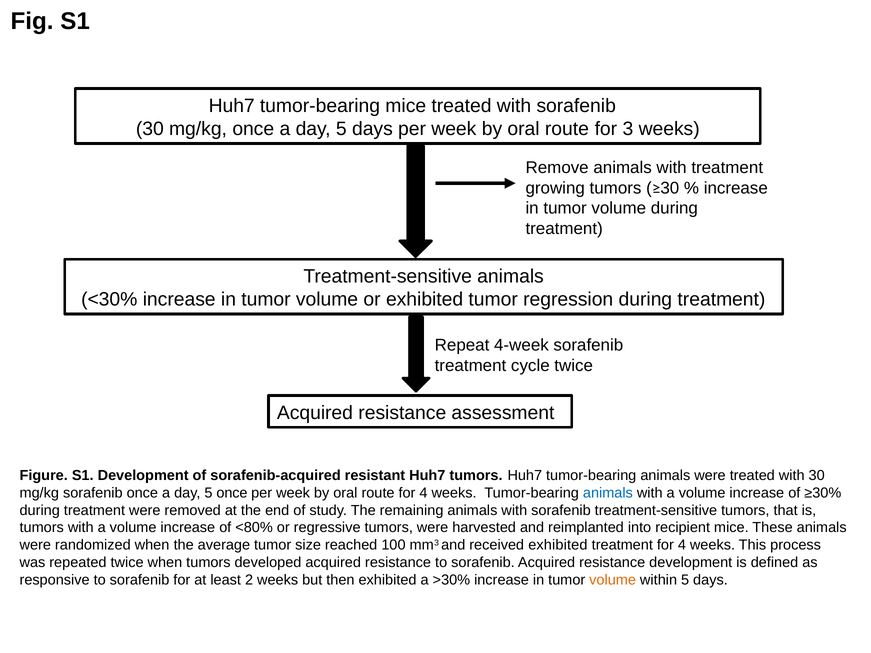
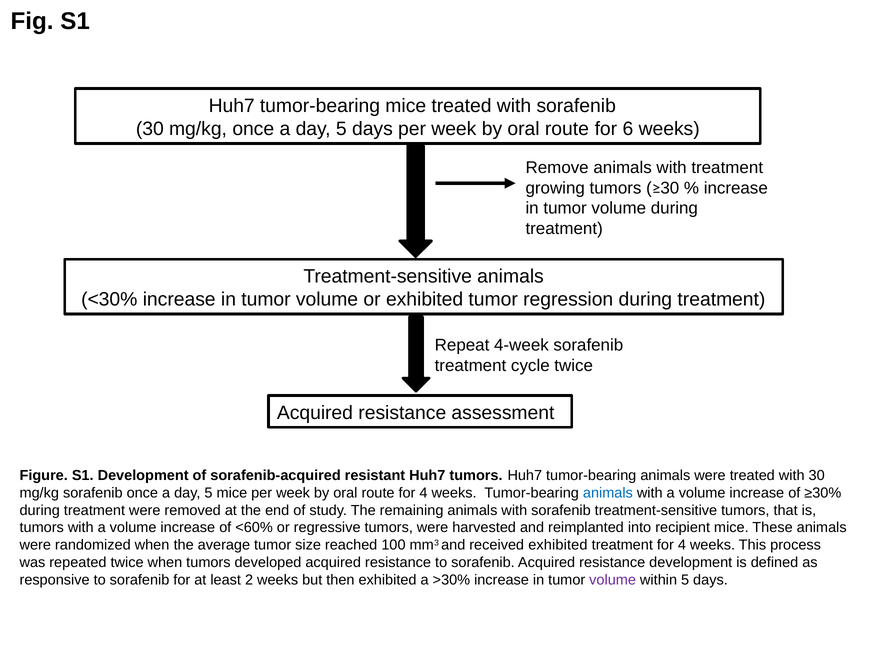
3: 3 -> 6
5 once: once -> mice
<80%: <80% -> <60%
volume at (613, 580) colour: orange -> purple
